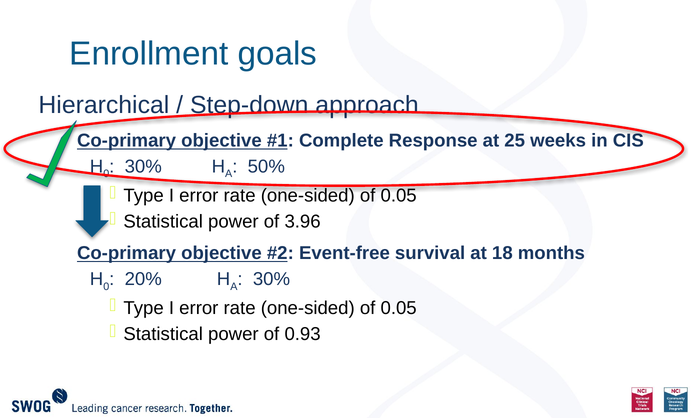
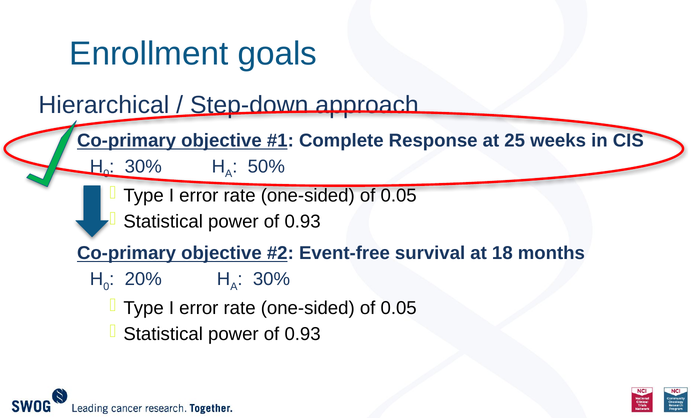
3.96 at (303, 222): 3.96 -> 0.93
